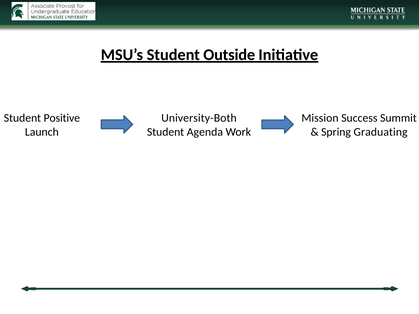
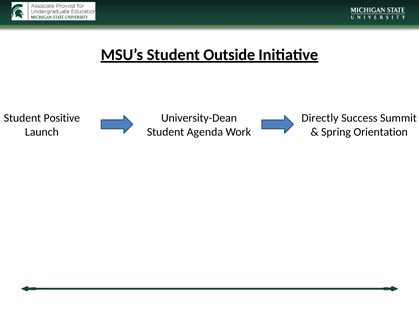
University-Both: University-Both -> University-Dean
Mission: Mission -> Directly
Graduating: Graduating -> Orientation
